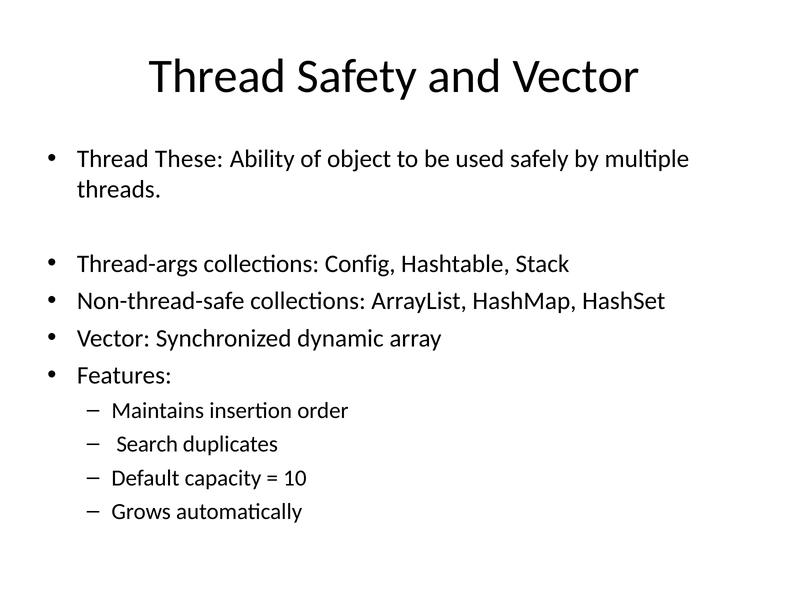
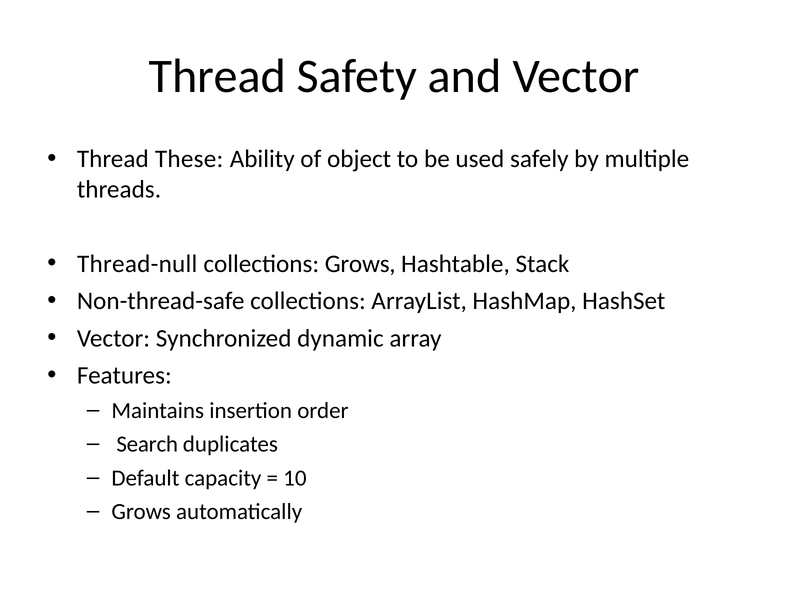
Thread-args: Thread-args -> Thread-null
collections Config: Config -> Grows
